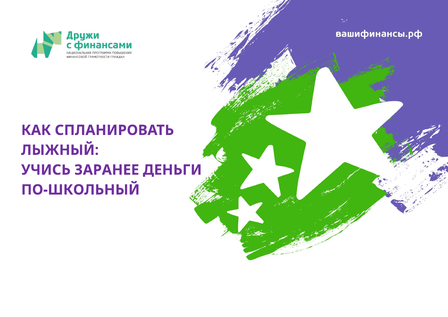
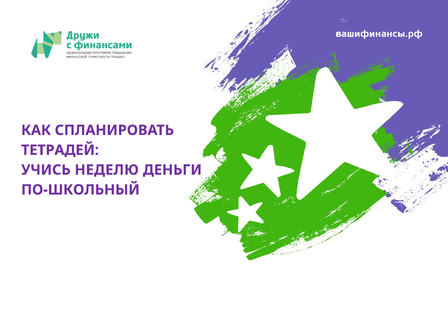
ЛЫЖНЫЙ: ЛЫЖНЫЙ -> ТЕТРАДЕЙ
ЗАРАНЕЕ: ЗАРАНЕЕ -> НЕДЕЛЮ
